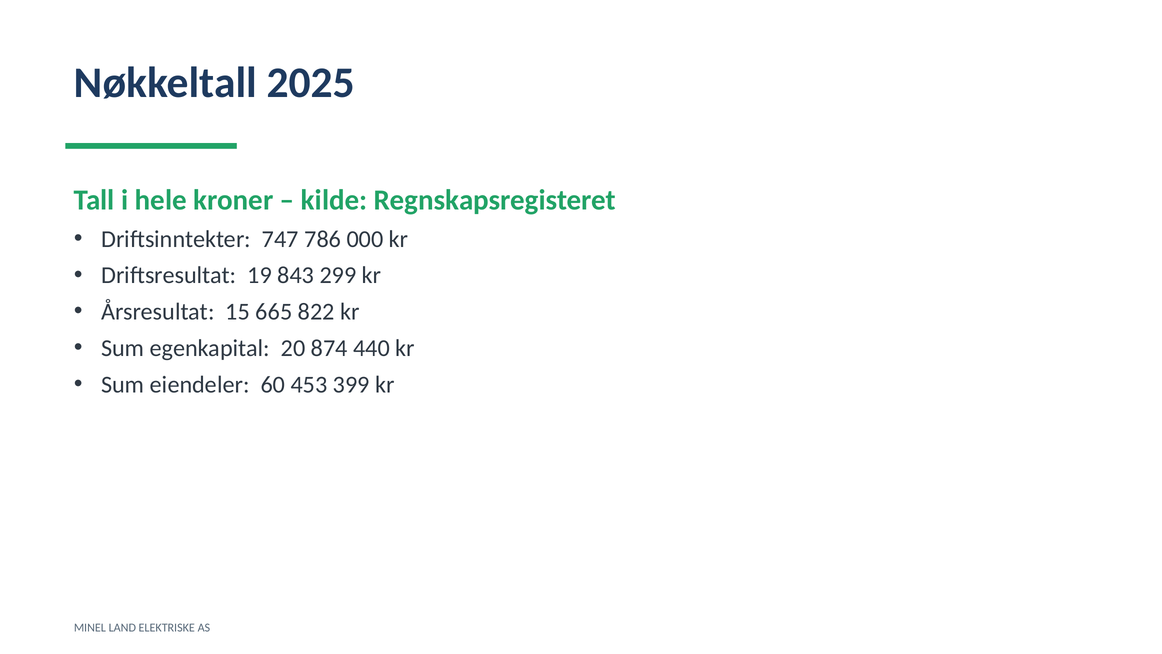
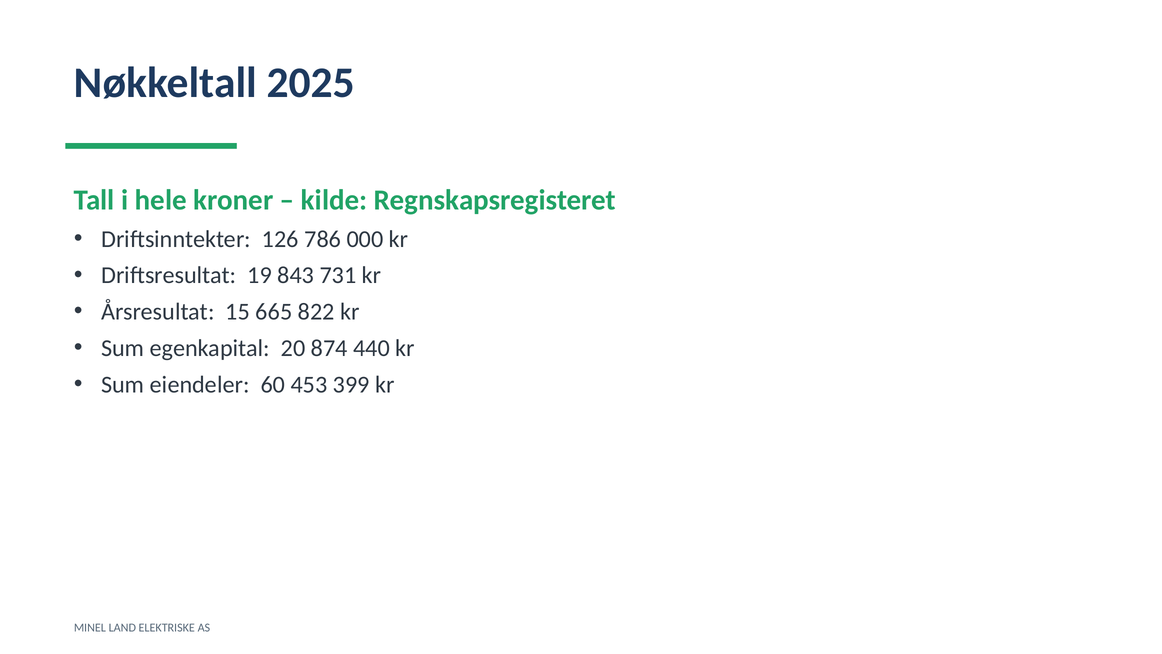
747: 747 -> 126
299: 299 -> 731
